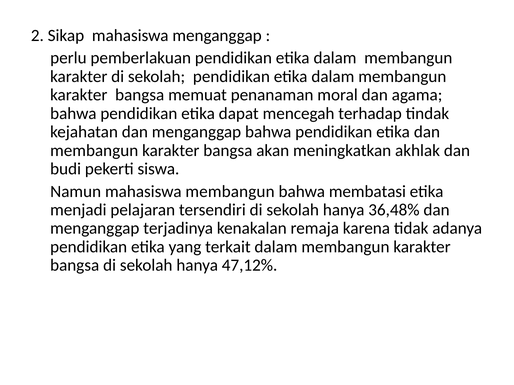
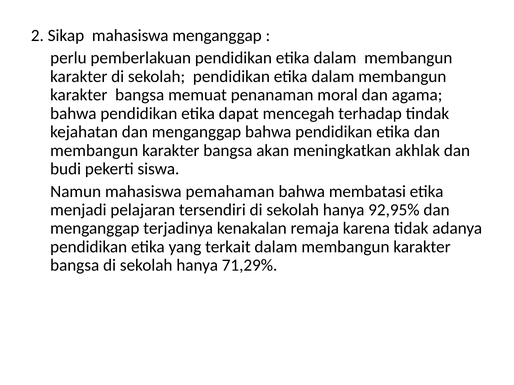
mahasiswa membangun: membangun -> pemahaman
36,48%: 36,48% -> 92,95%
47,12%: 47,12% -> 71,29%
